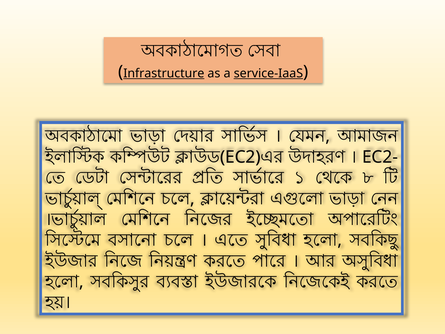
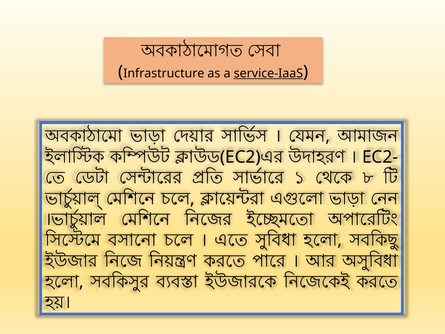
Infrastructure underline: present -> none
